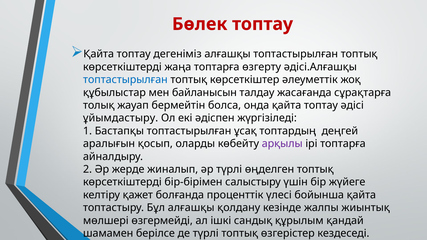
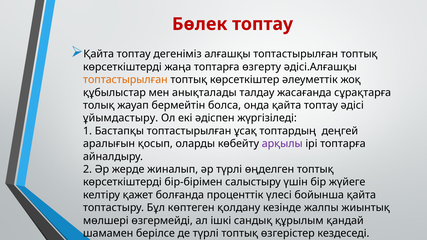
топтастырылған at (125, 80) colour: blue -> orange
байланысын: байланысын -> анықталады
Бұл алғашқы: алғашқы -> көптеген
